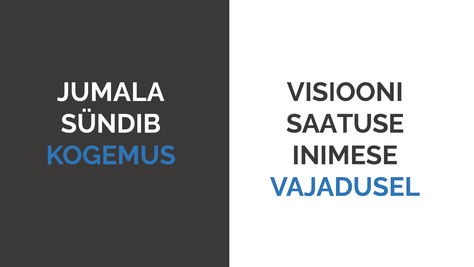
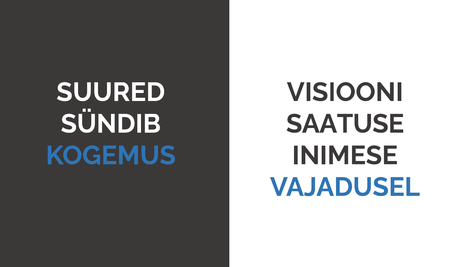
JUMALA: JUMALA -> SUURED
